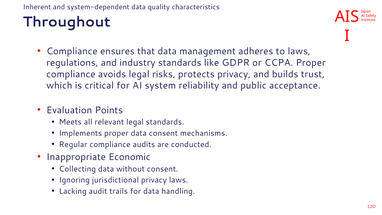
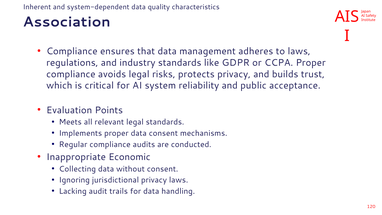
Throughout: Throughout -> Association
